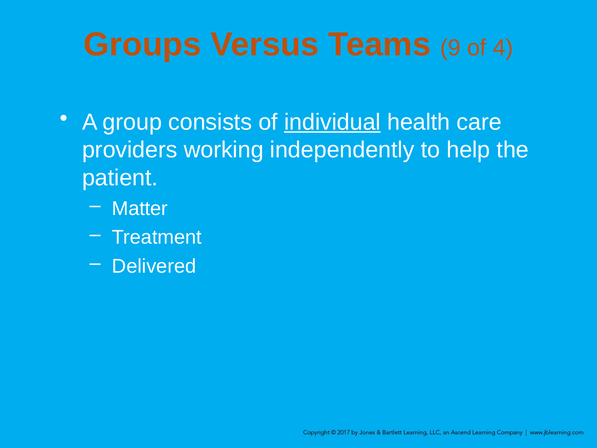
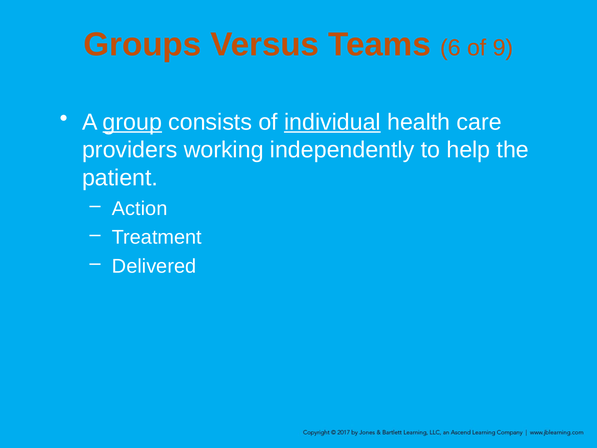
9: 9 -> 6
4: 4 -> 9
group underline: none -> present
Matter: Matter -> Action
